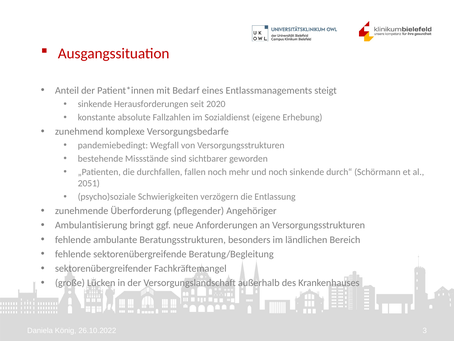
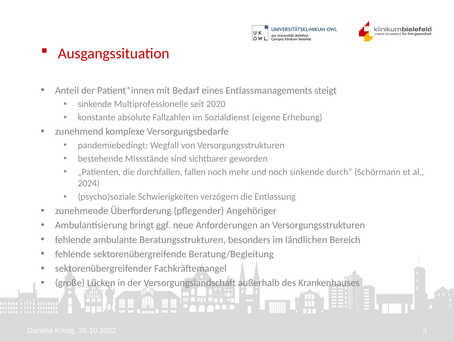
Herausforderungen: Herausforderungen -> Multiprofessionelle
2051: 2051 -> 2024
